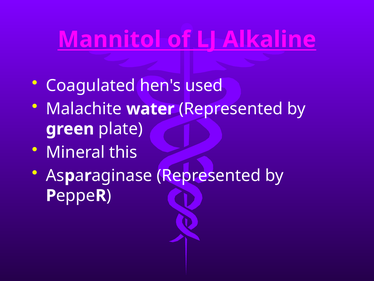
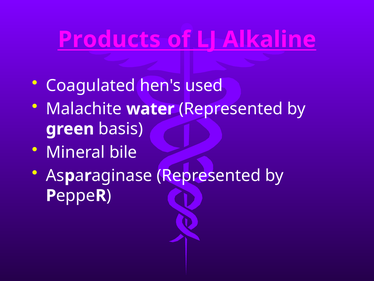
Mannitol: Mannitol -> Products
plate: plate -> basis
this: this -> bile
